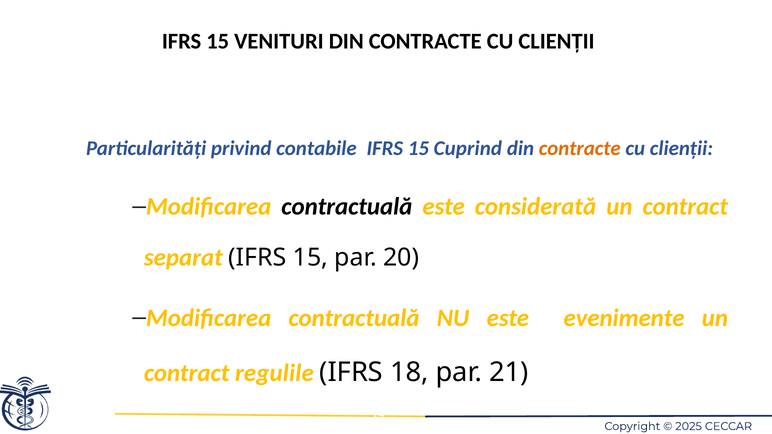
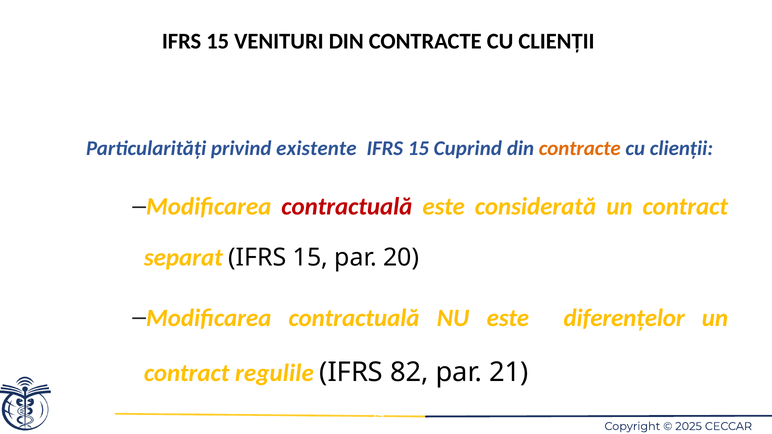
contabile: contabile -> existente
contractuală at (347, 207) colour: black -> red
evenimente: evenimente -> diferențelor
18: 18 -> 82
